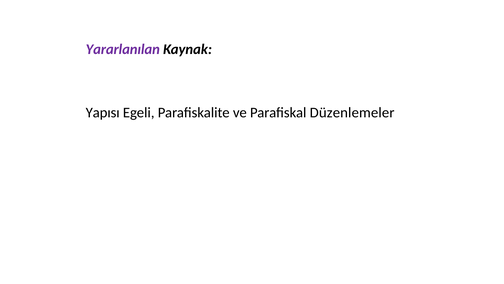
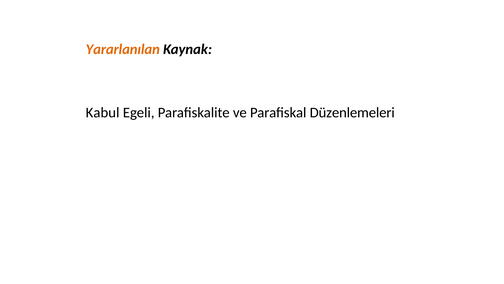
Yararlanılan colour: purple -> orange
Yapısı: Yapısı -> Kabul
Düzenlemeler: Düzenlemeler -> Düzenlemeleri
